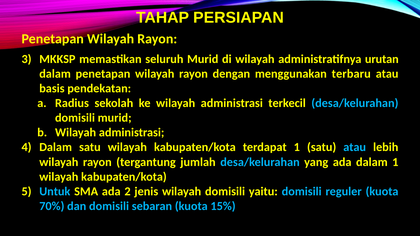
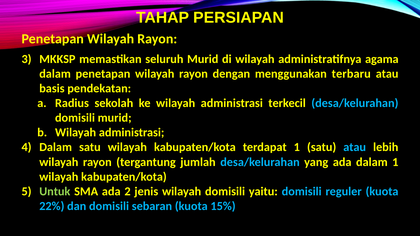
urutan: urutan -> agama
Untuk colour: light blue -> light green
70%: 70% -> 22%
